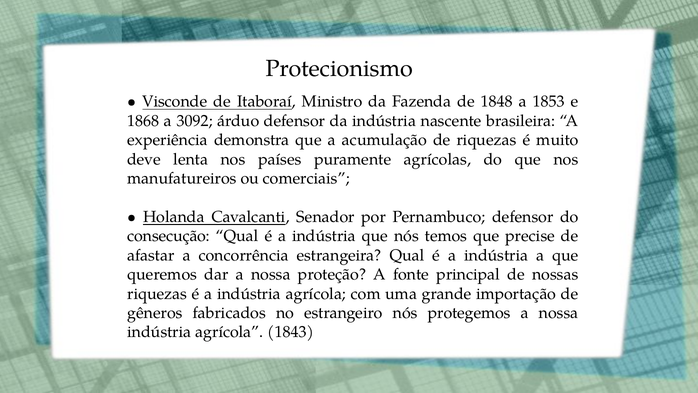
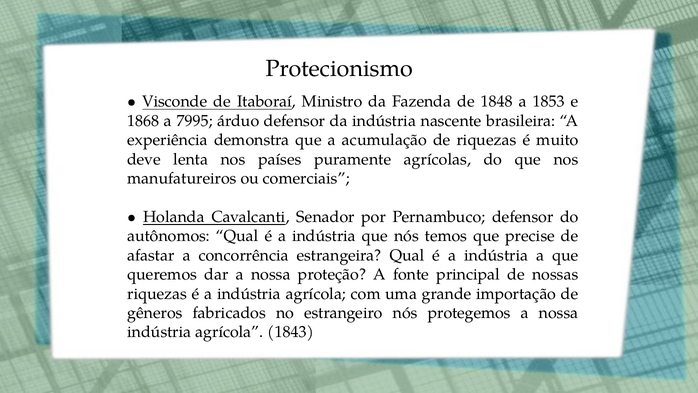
3092: 3092 -> 7995
consecução: consecução -> autônomos
